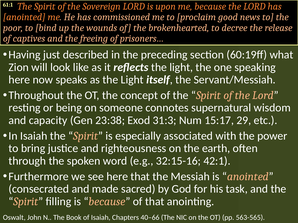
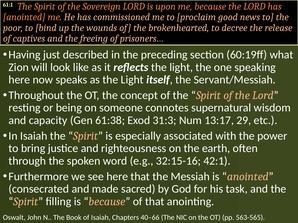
23:38: 23:38 -> 61:38
15:17: 15:17 -> 13:17
